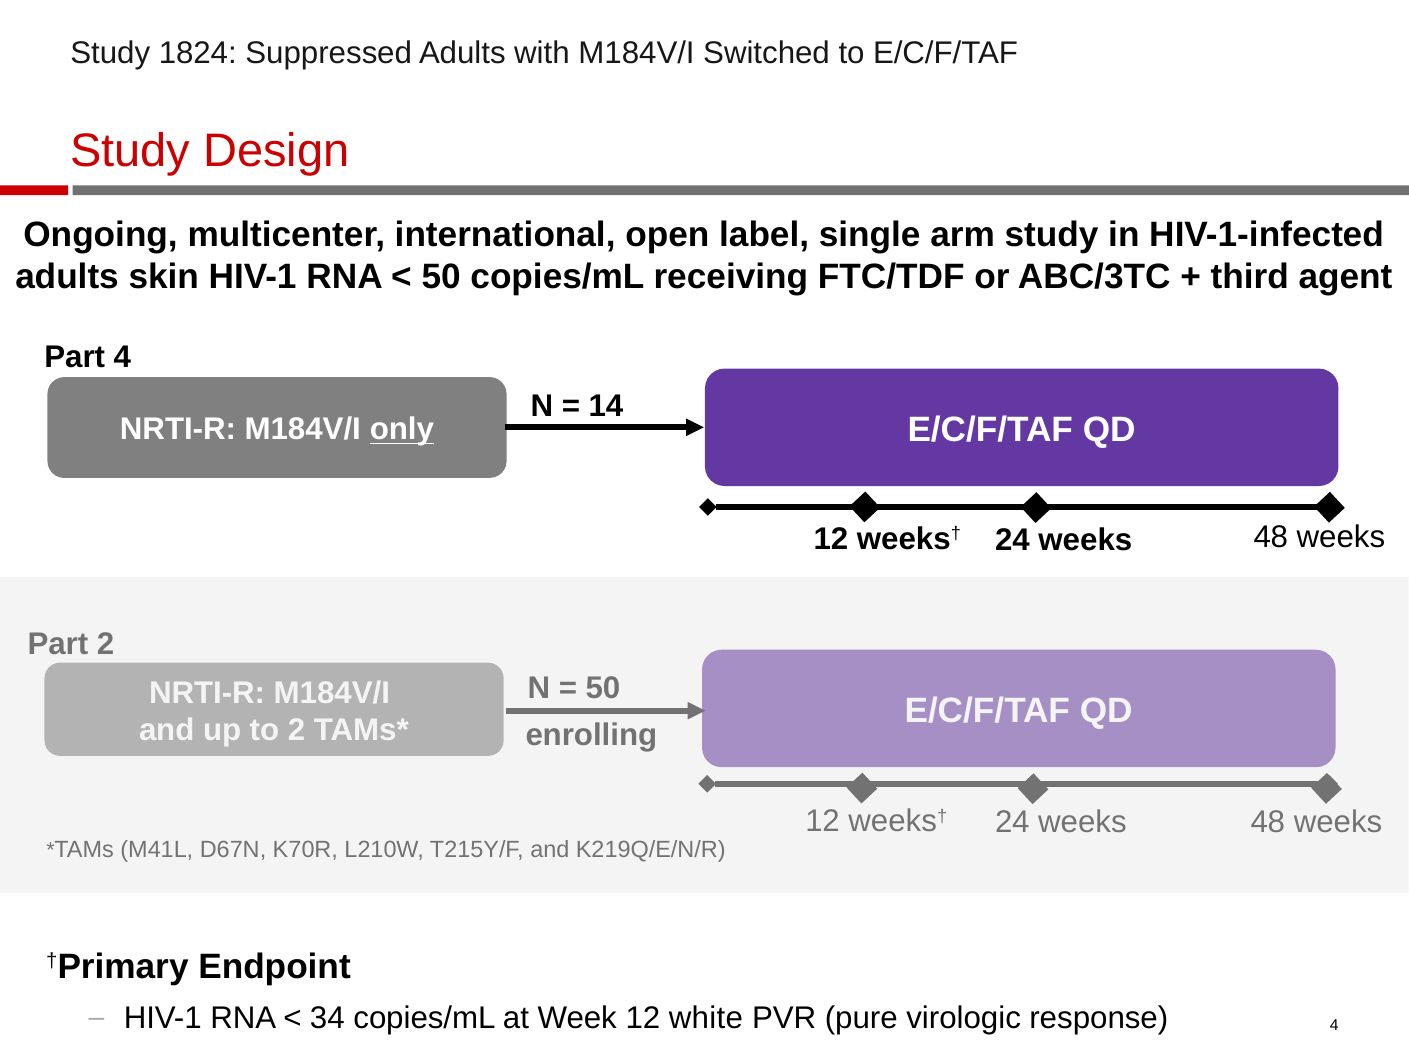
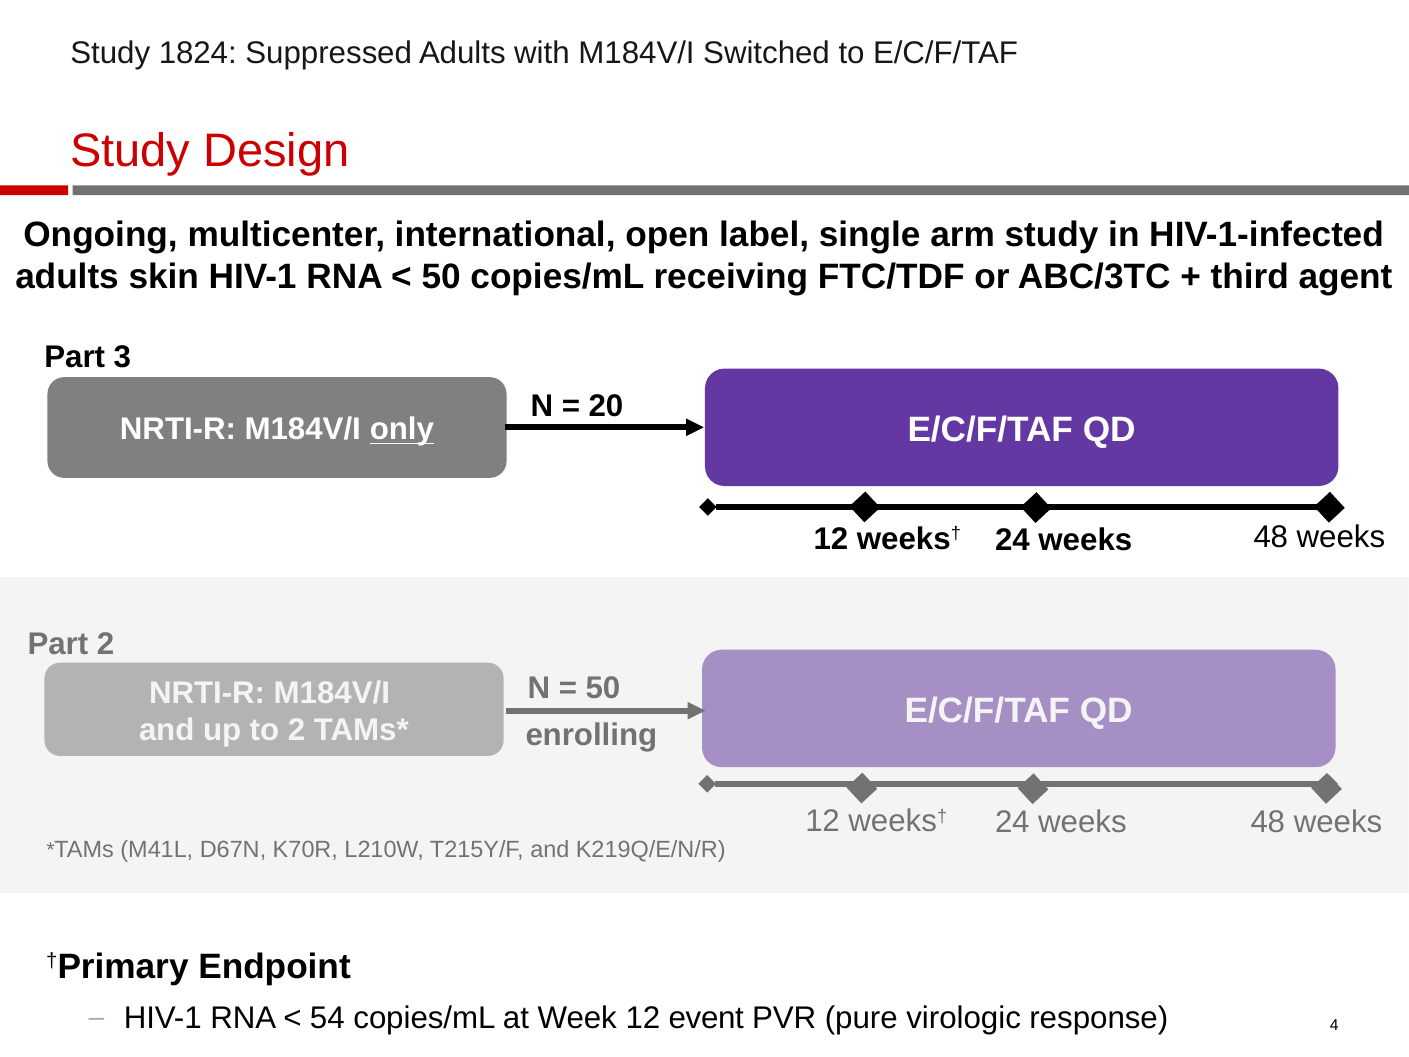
Part 4: 4 -> 3
14: 14 -> 20
34: 34 -> 54
white: white -> event
